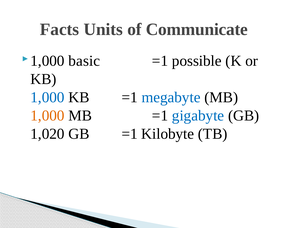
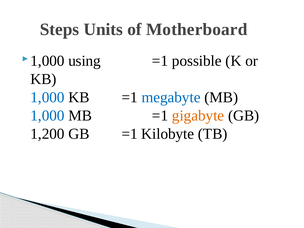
Facts: Facts -> Steps
Communicate: Communicate -> Motherboard
basic: basic -> using
1,000 at (47, 116) colour: orange -> blue
gigabyte colour: blue -> orange
1,020: 1,020 -> 1,200
